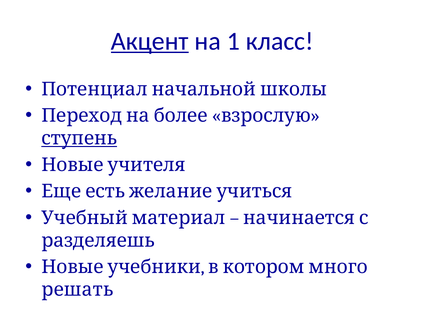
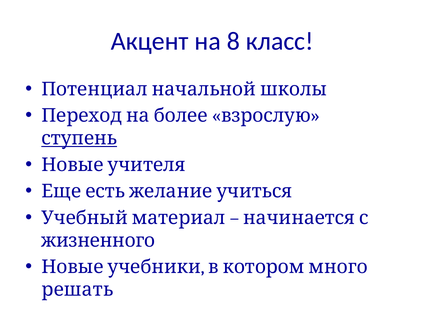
Акцент underline: present -> none
1: 1 -> 8
разделяешь: разделяешь -> жизненного
